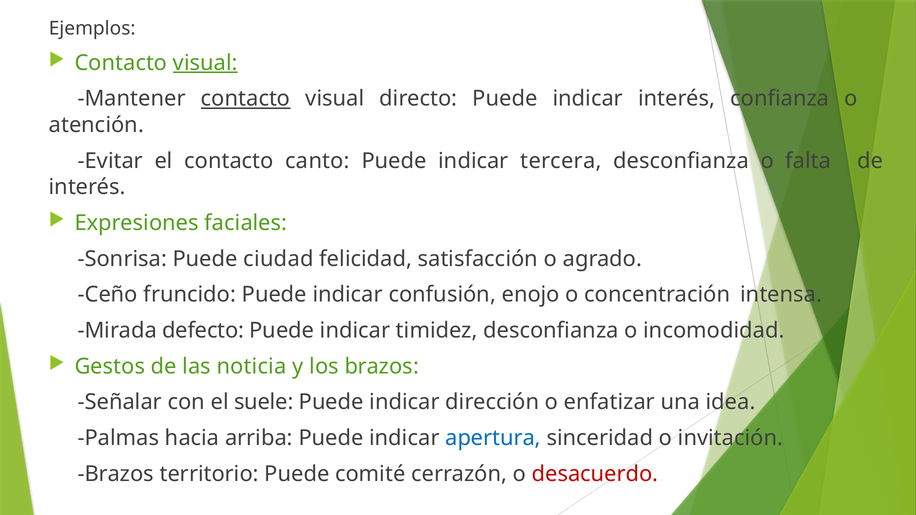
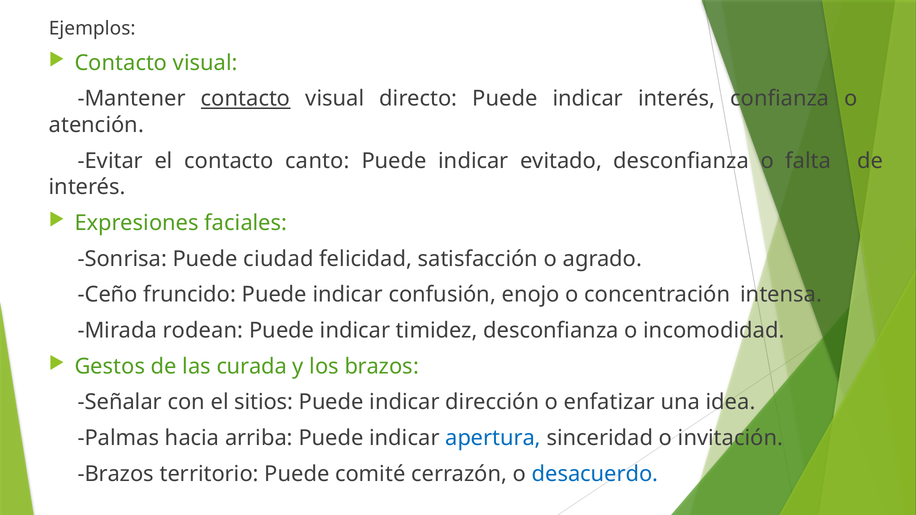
visual at (205, 63) underline: present -> none
tercera: tercera -> evitado
defecto: defecto -> rodean
noticia: noticia -> curada
suele: suele -> sitios
desacuerdo colour: red -> blue
